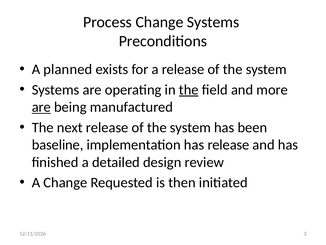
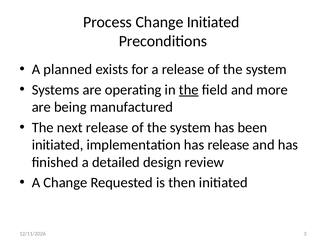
Change Systems: Systems -> Initiated
are at (41, 107) underline: present -> none
baseline at (58, 145): baseline -> initiated
